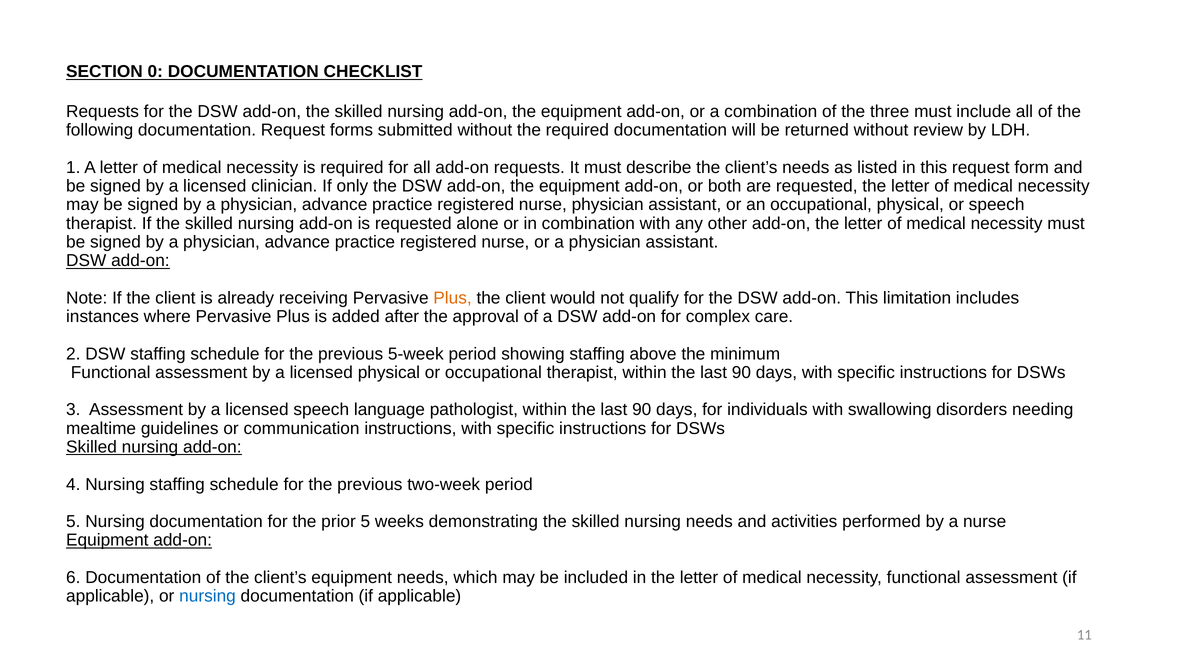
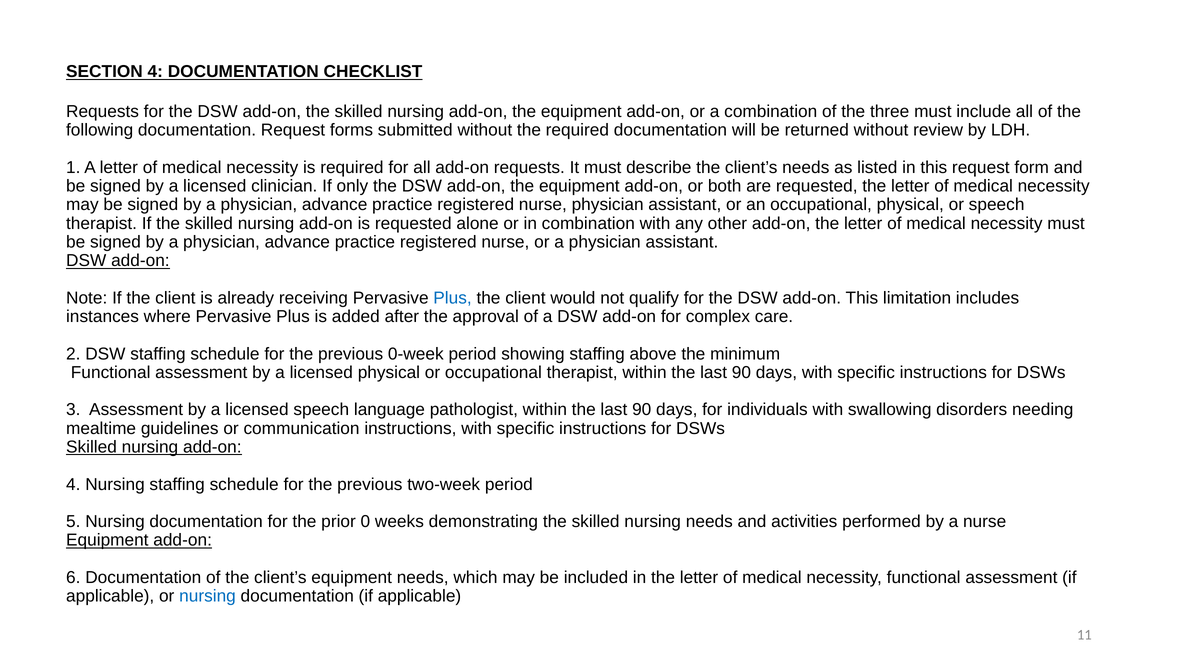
SECTION 0: 0 -> 4
Plus at (453, 298) colour: orange -> blue
5-week: 5-week -> 0-week
prior 5: 5 -> 0
